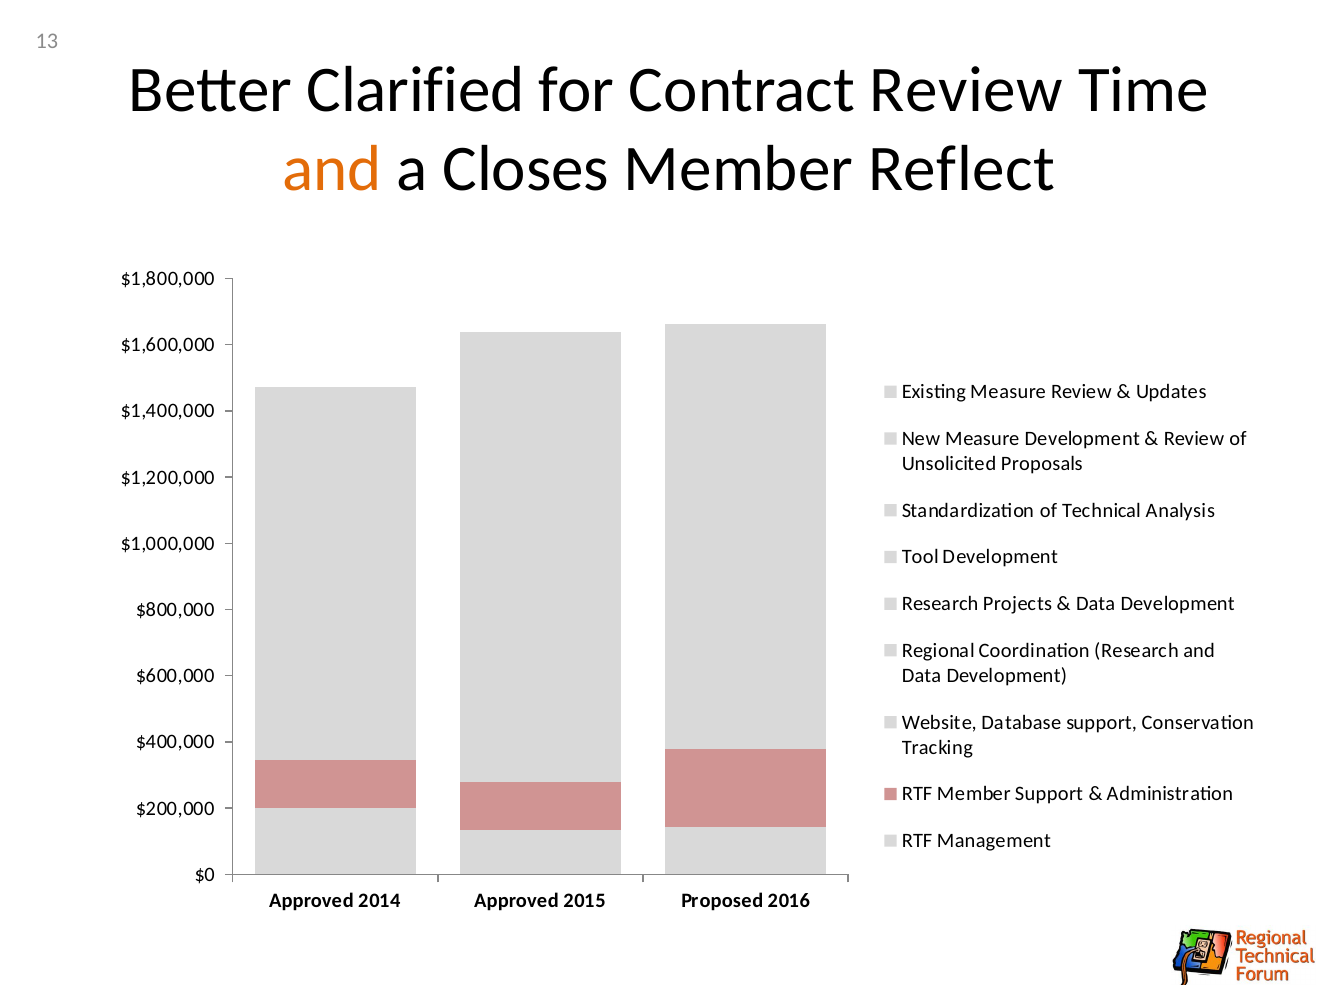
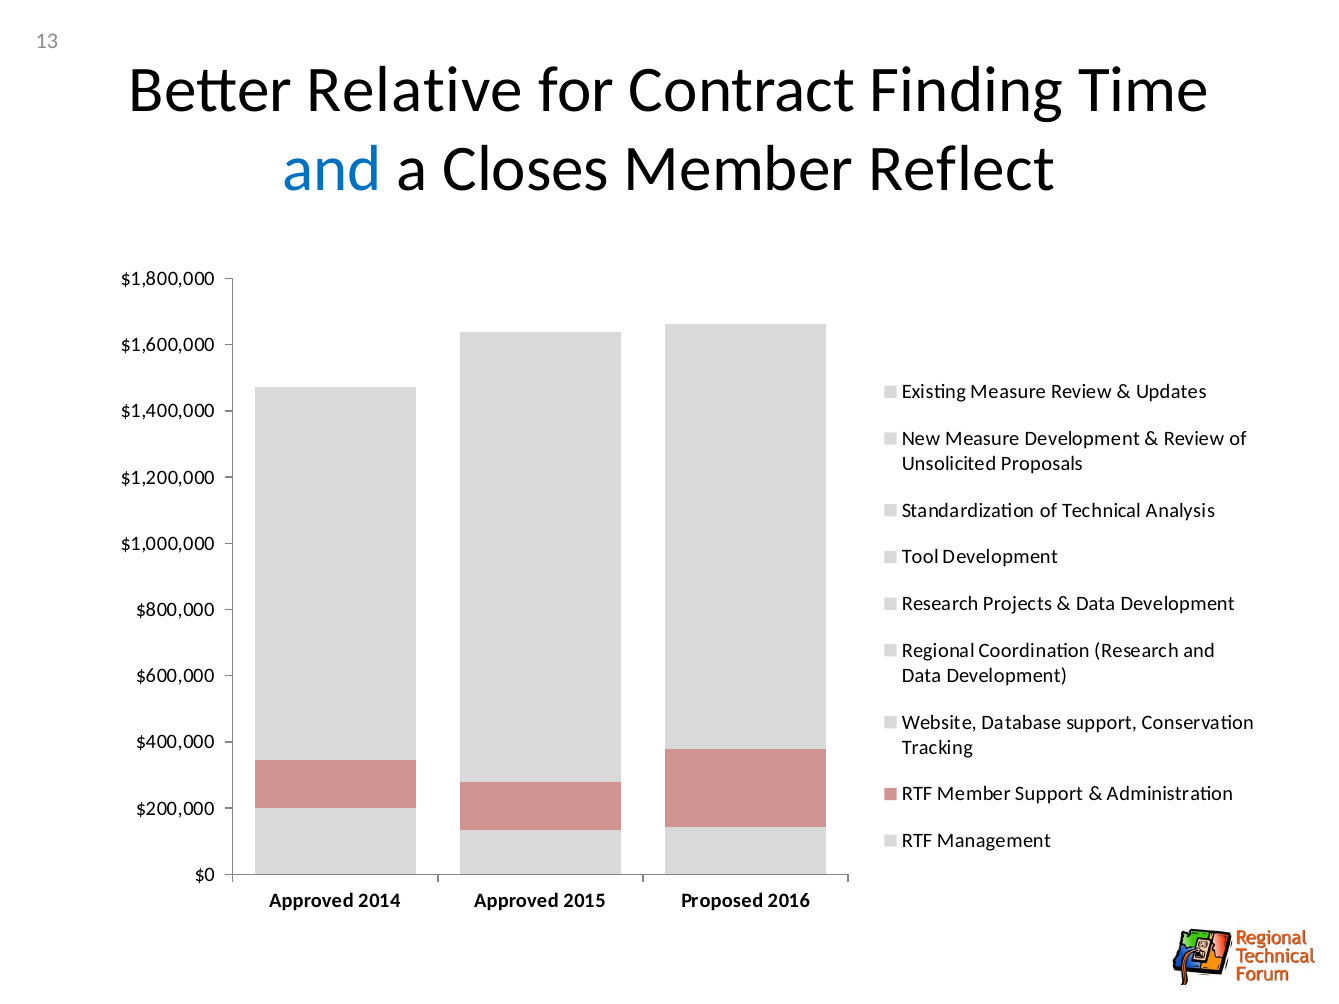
Clarified: Clarified -> Relative
Contract Review: Review -> Finding
and at (332, 169) colour: orange -> blue
